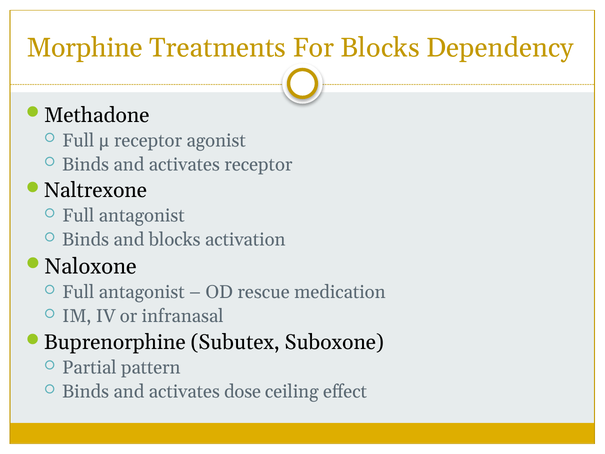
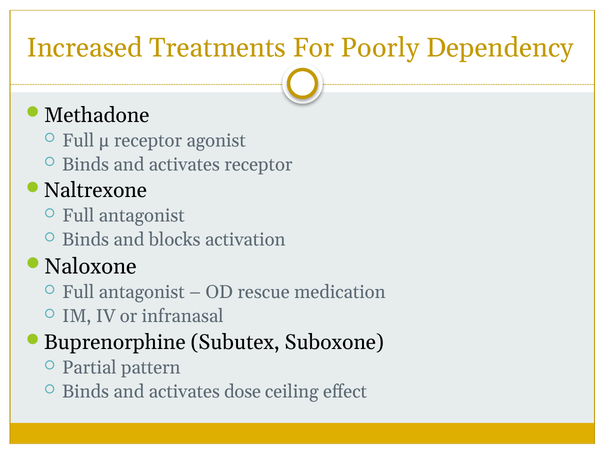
Morphine: Morphine -> Increased
For Blocks: Blocks -> Poorly
